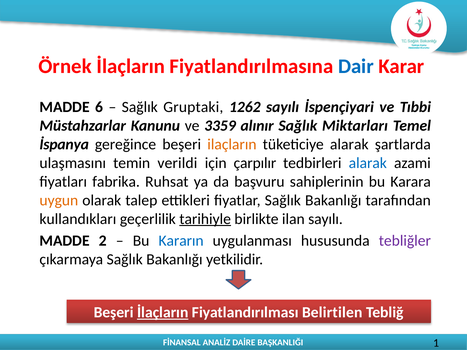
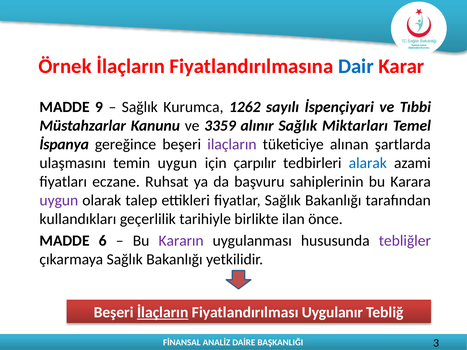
6: 6 -> 9
Gruptaki: Gruptaki -> Kurumca
ilaçların colour: orange -> purple
tüketiciye alarak: alarak -> alınan
temin verildi: verildi -> uygun
fabrika: fabrika -> eczane
uygun at (59, 200) colour: orange -> purple
tarihiyle underline: present -> none
ilan sayılı: sayılı -> önce
2: 2 -> 6
Kararın colour: blue -> purple
Belirtilen: Belirtilen -> Uygulanır
1: 1 -> 3
